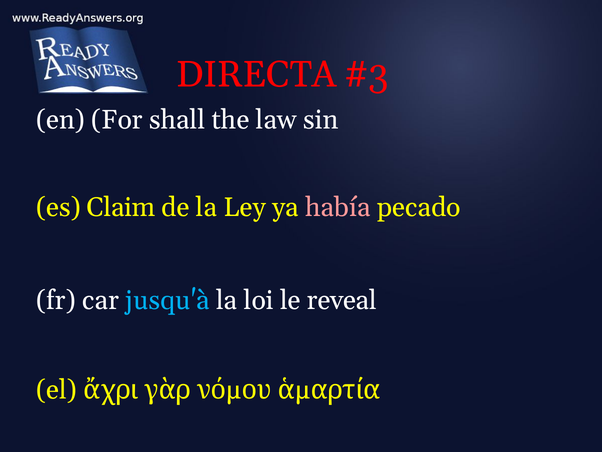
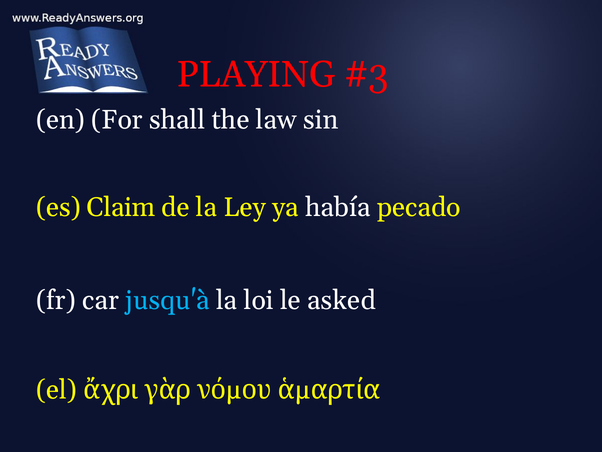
DIRECTA: DIRECTA -> PLAYING
había colour: pink -> white
reveal: reveal -> asked
